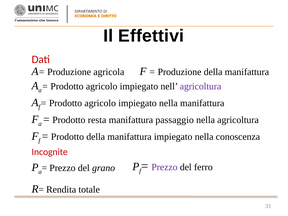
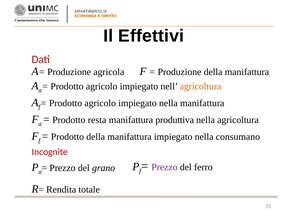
agricoltura at (201, 86) colour: purple -> orange
passaggio: passaggio -> produttiva
conoscenza: conoscenza -> consumano
